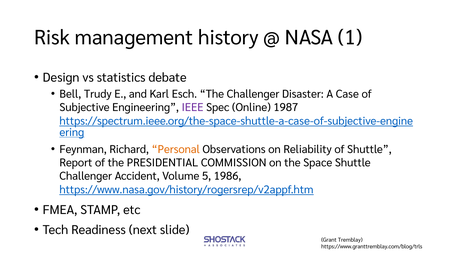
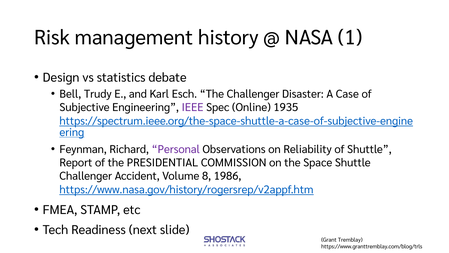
1987: 1987 -> 1935
Personal colour: orange -> purple
5: 5 -> 8
